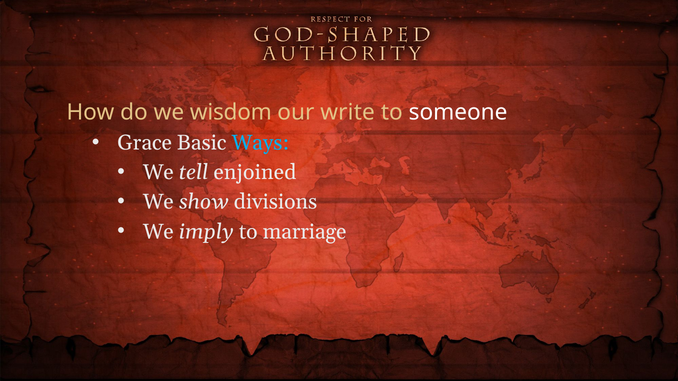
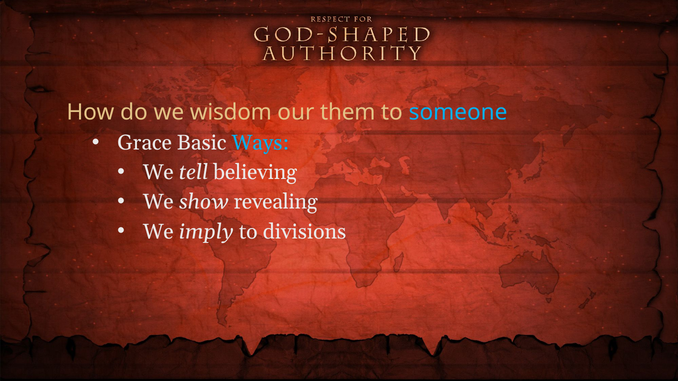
write: write -> them
someone colour: white -> light blue
enjoined: enjoined -> believing
divisions: divisions -> revealing
marriage: marriage -> divisions
